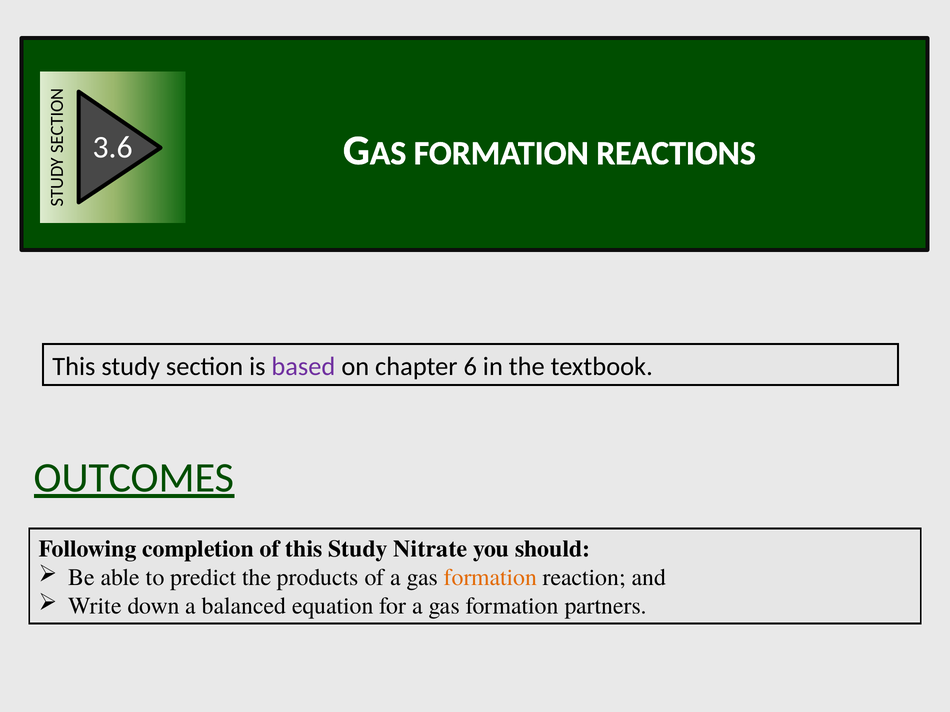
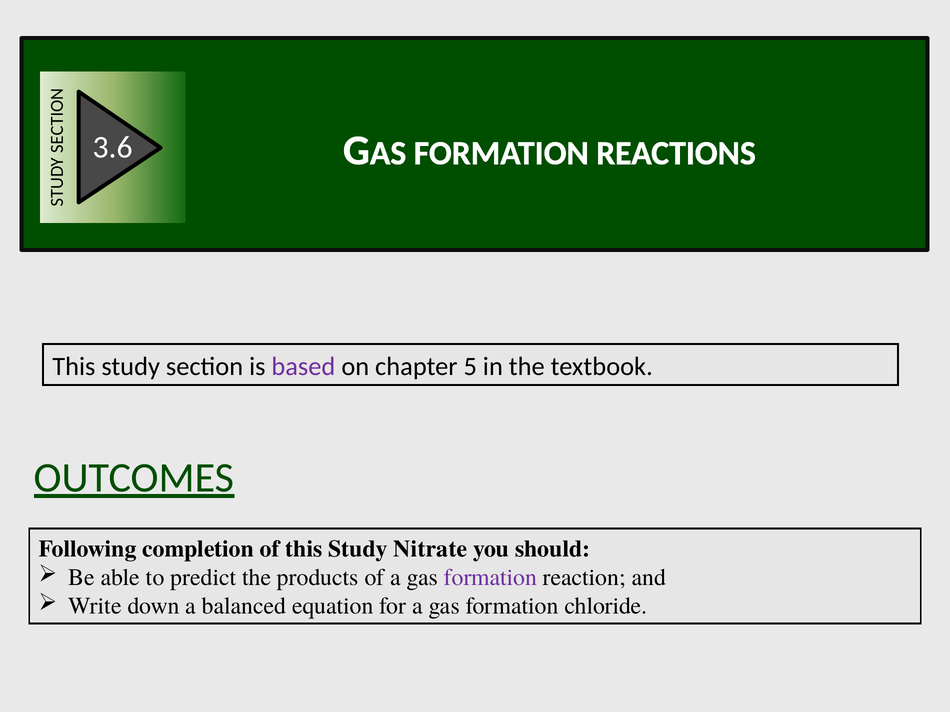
6: 6 -> 5
formation at (490, 578) colour: orange -> purple
partners: partners -> chloride
